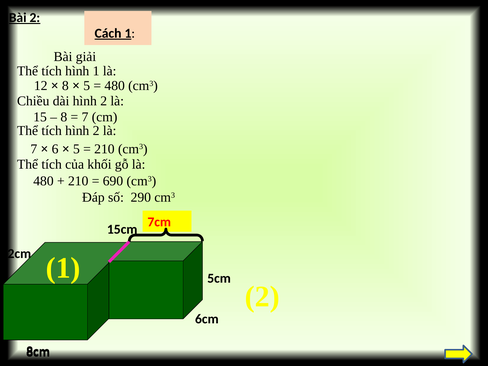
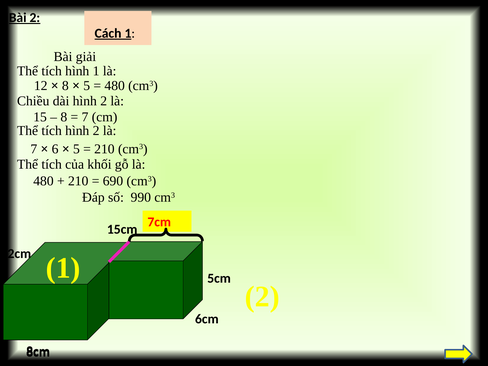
290: 290 -> 990
